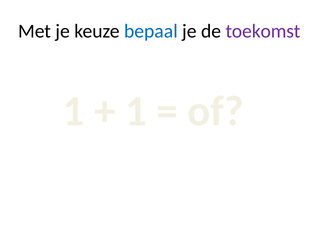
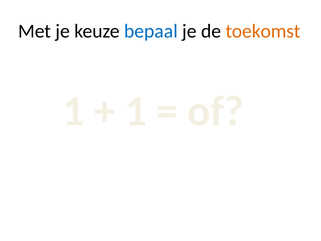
toekomst colour: purple -> orange
